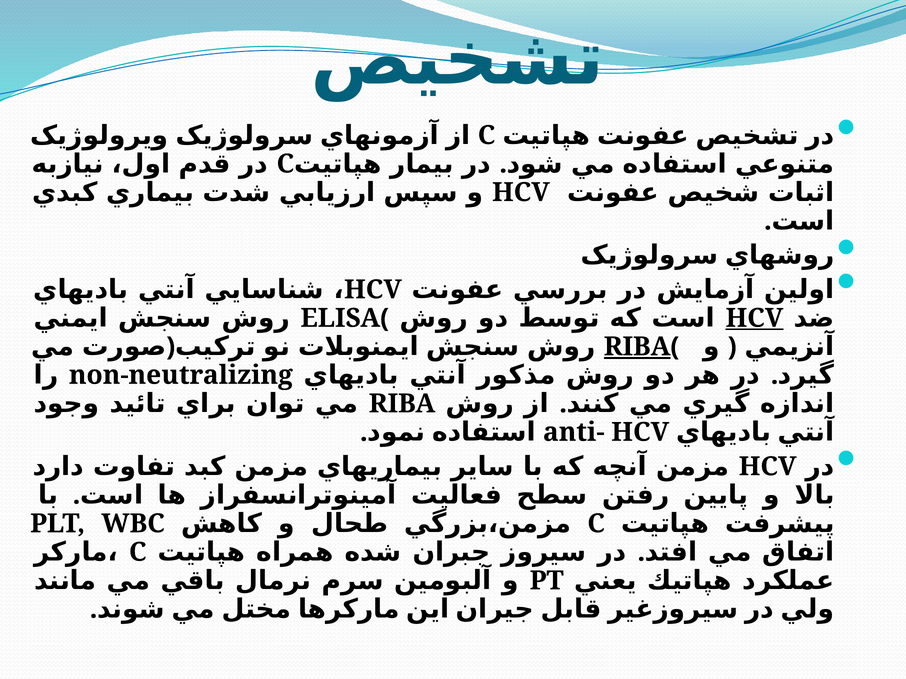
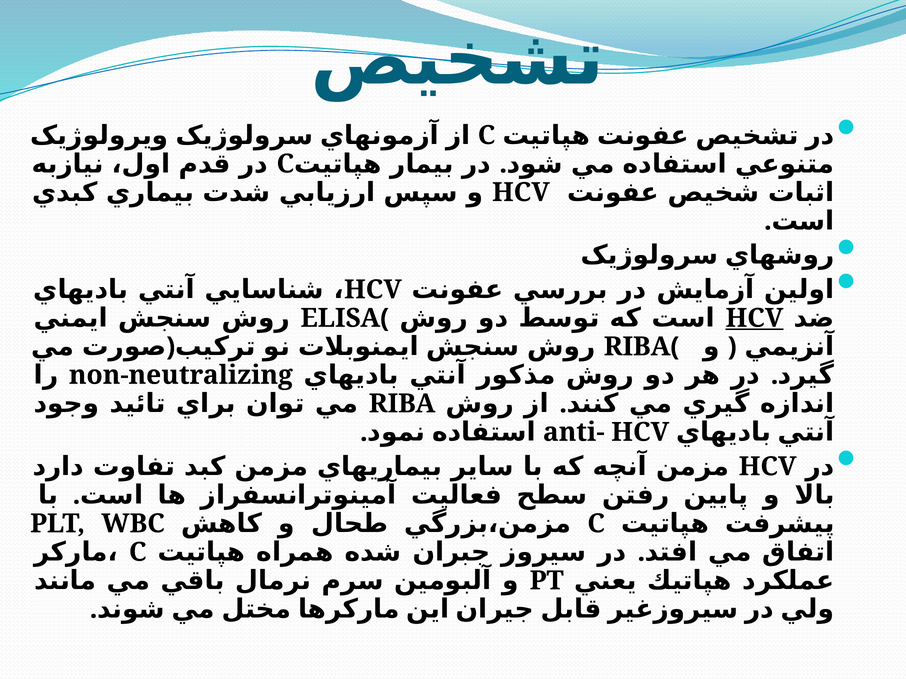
RIBA at (637, 347) underline: present -> none
